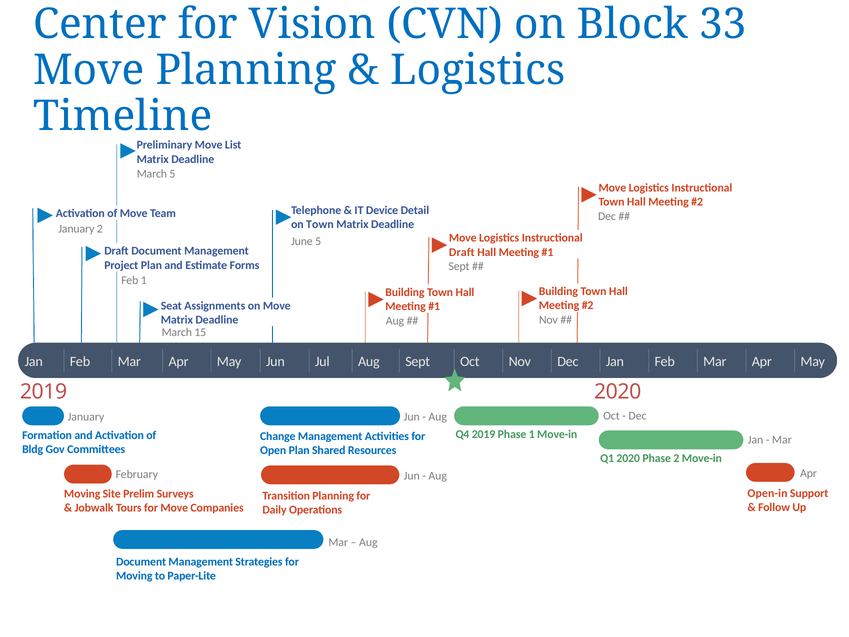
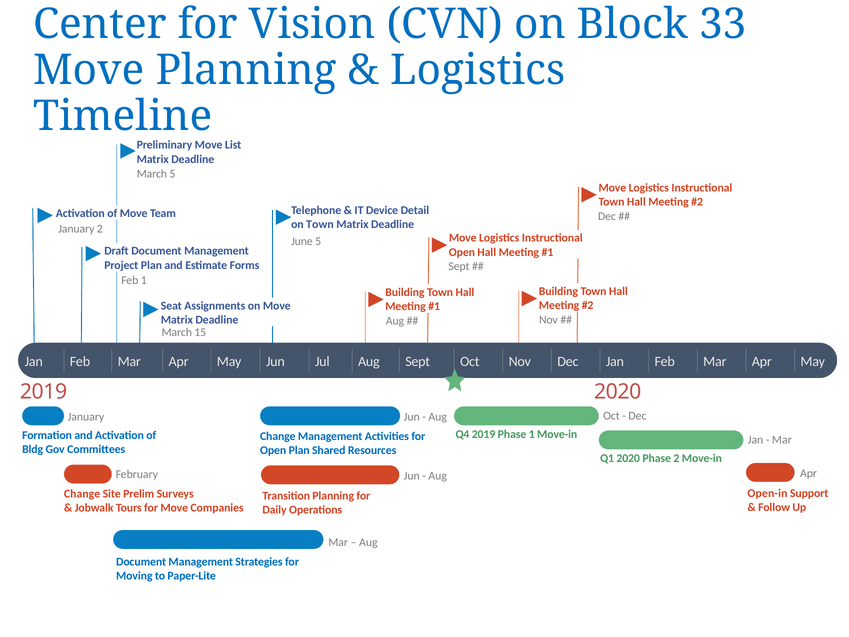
Draft at (462, 252): Draft -> Open
Moving at (82, 494): Moving -> Change
